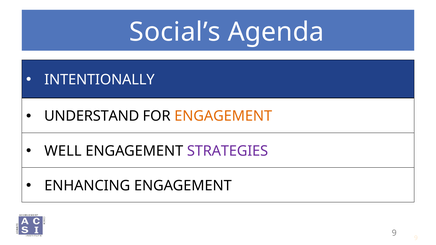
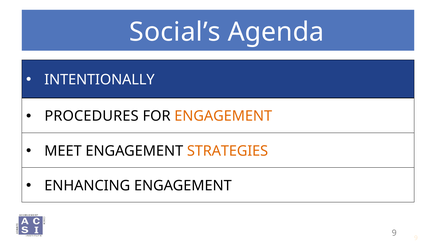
UNDERSTAND: UNDERSTAND -> PROCEDURES
WELL: WELL -> MEET
STRATEGIES colour: purple -> orange
